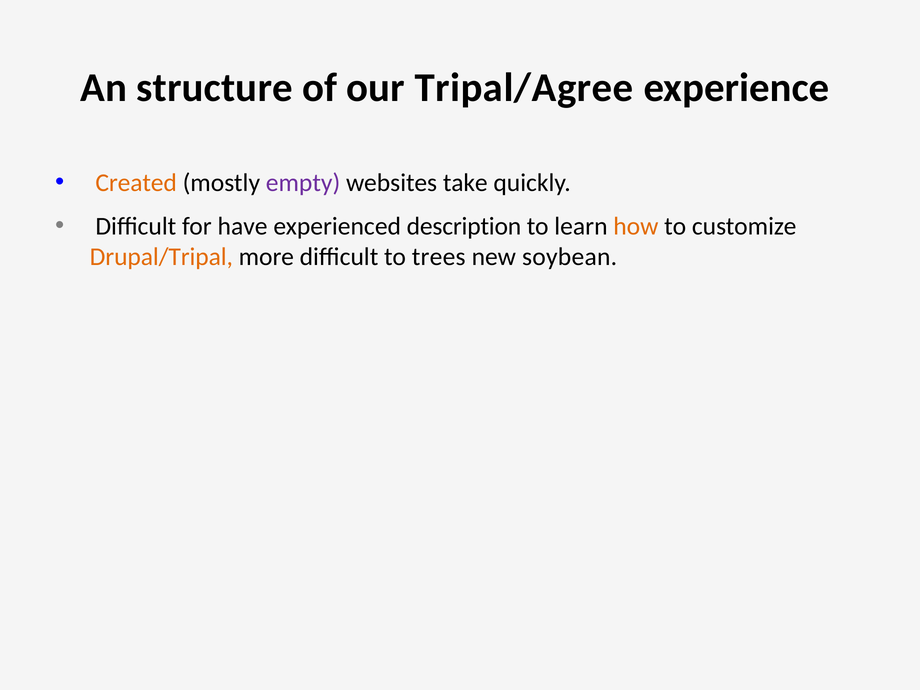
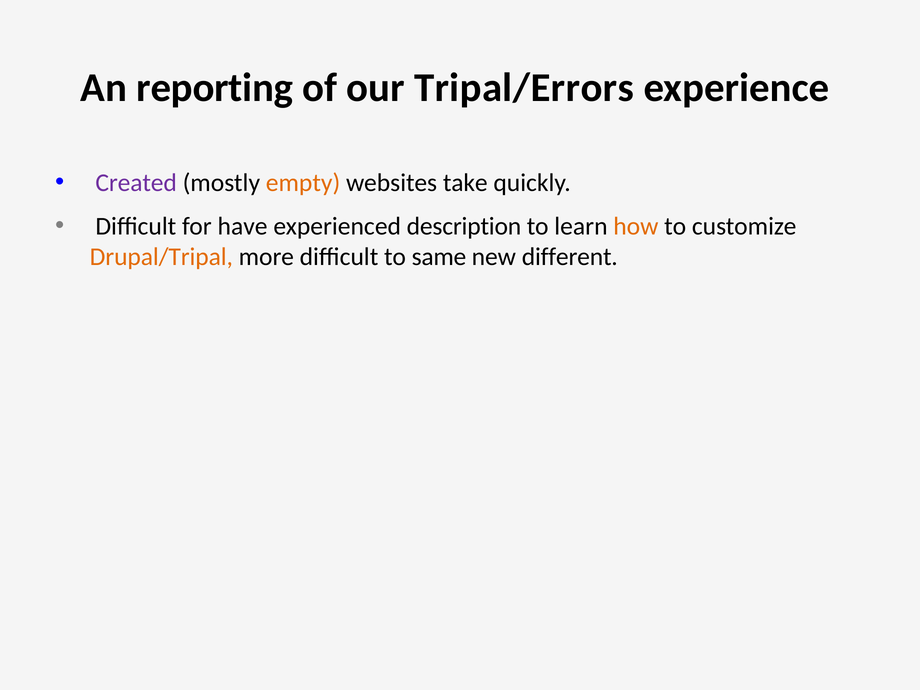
structure: structure -> reporting
Tripal/Agree: Tripal/Agree -> Tripal/Errors
Created colour: orange -> purple
empty colour: purple -> orange
trees: trees -> same
soybean: soybean -> different
